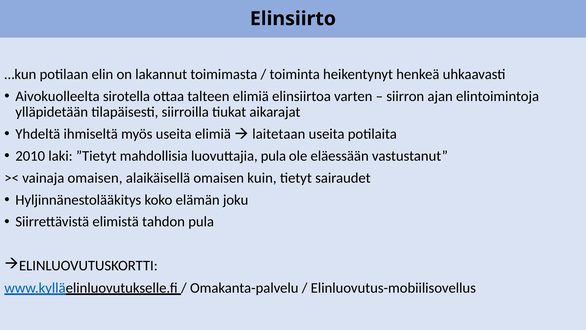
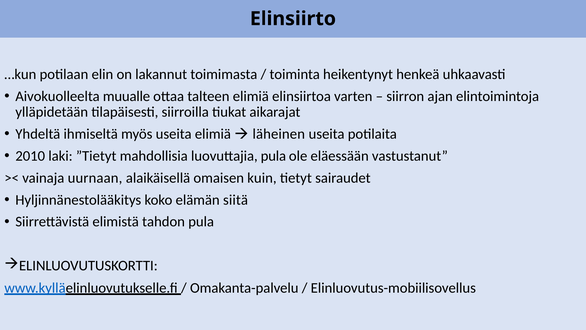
sirotella: sirotella -> muualle
laitetaan: laitetaan -> läheinen
vainaja omaisen: omaisen -> uurnaan
joku: joku -> siitä
